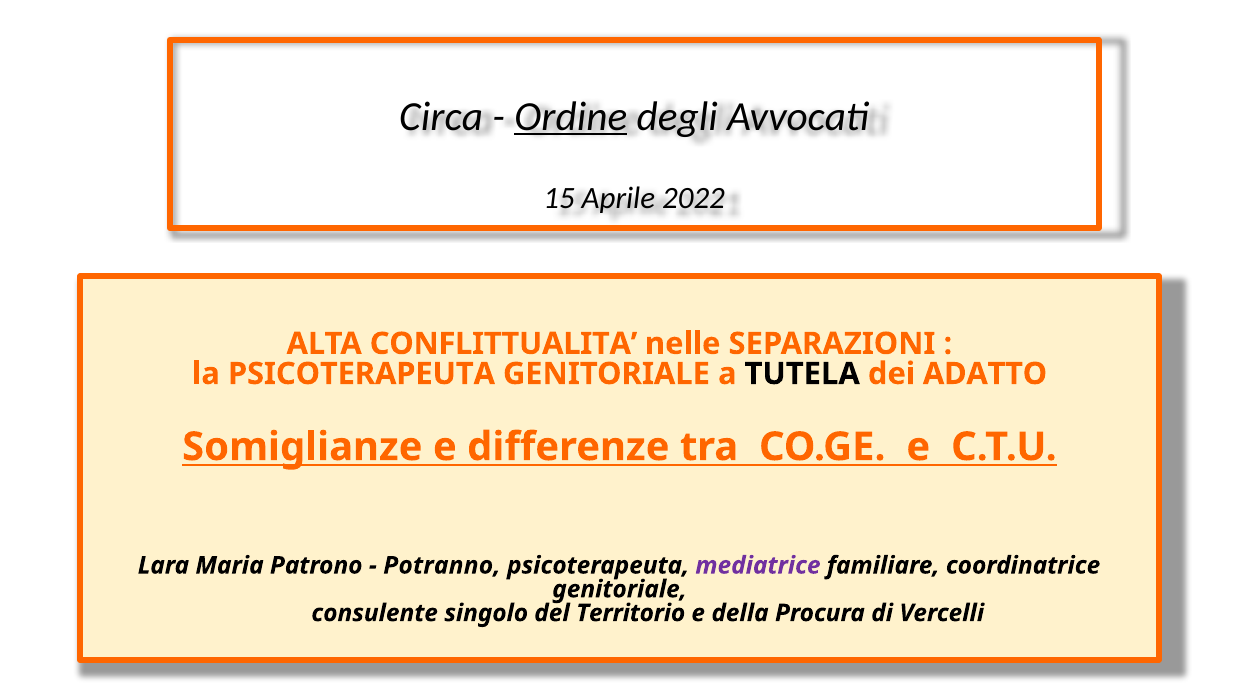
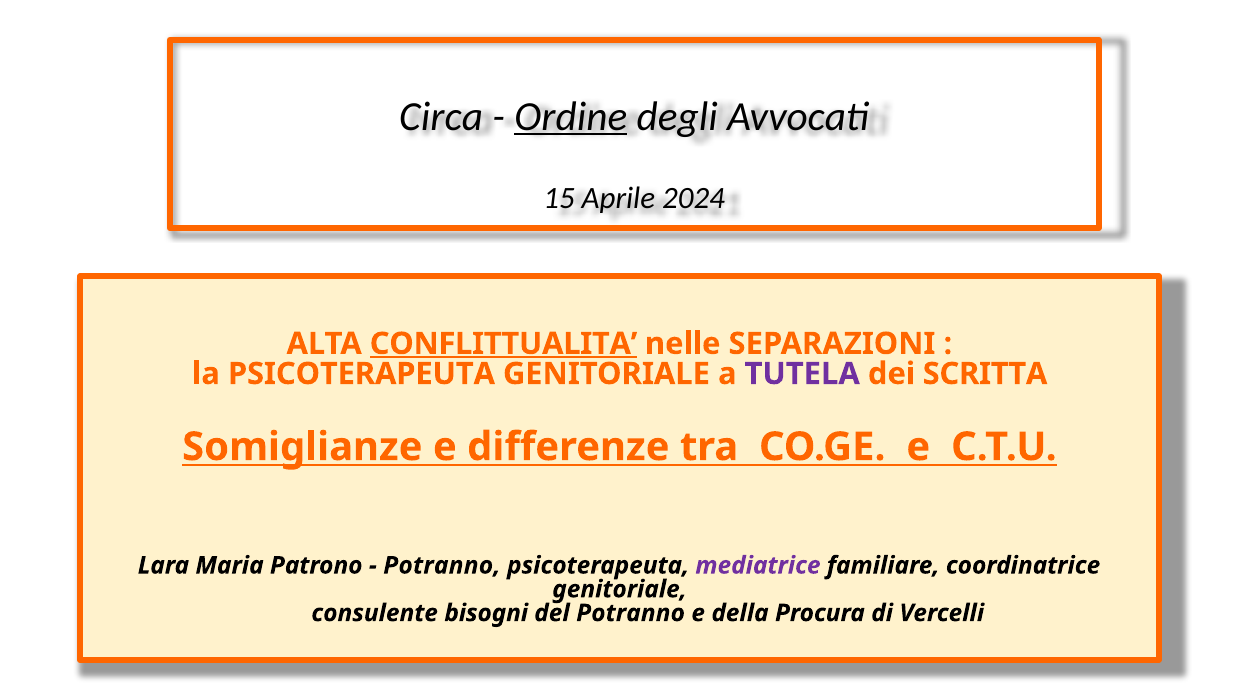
2022: 2022 -> 2024
CONFLITTUALITA underline: none -> present
TUTELA colour: black -> purple
ADATTO: ADATTO -> SCRITTA
singolo: singolo -> bisogni
del Territorio: Territorio -> Potranno
